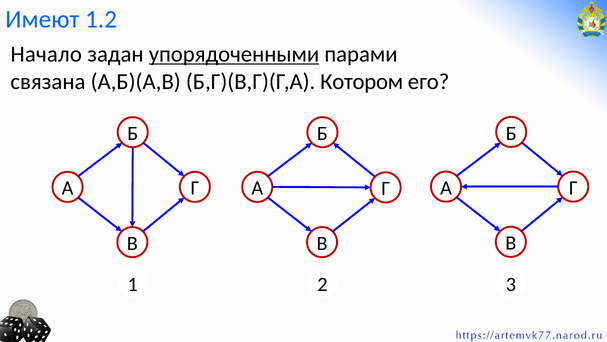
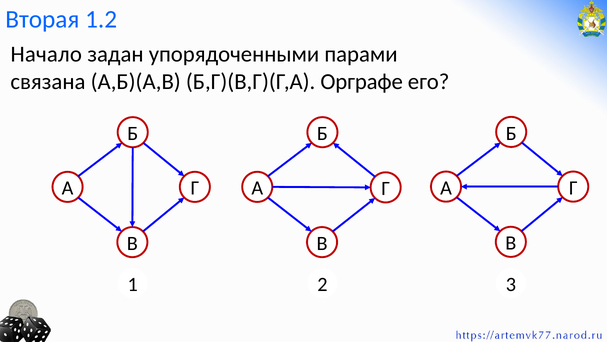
Имеют: Имеют -> Вторая
упорядоченными underline: present -> none
Котором: Котором -> Орграфе
